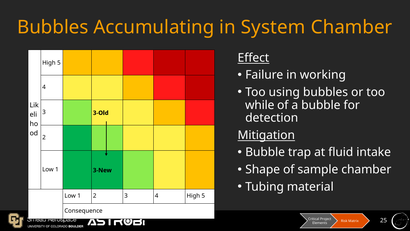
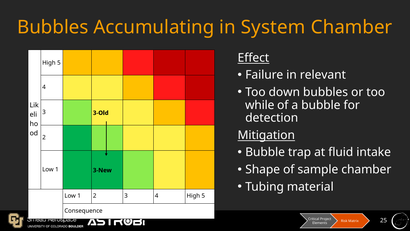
working: working -> relevant
using: using -> down
